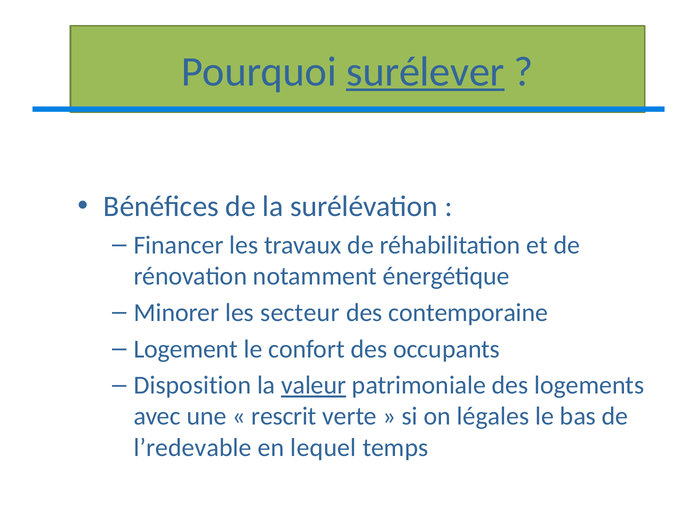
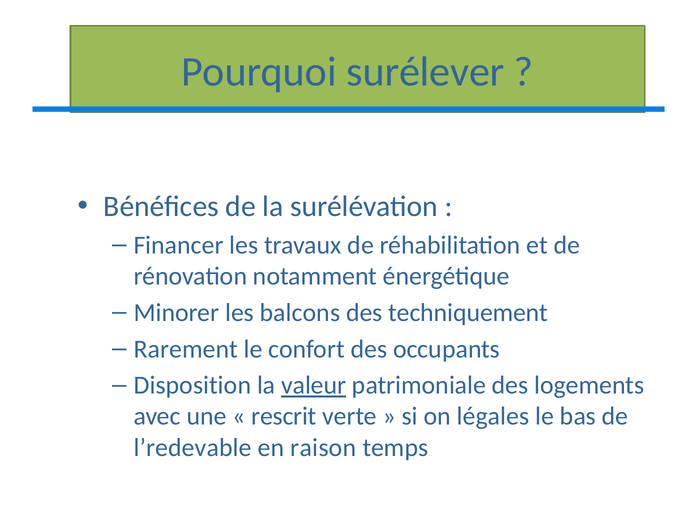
surélever underline: present -> none
secteur: secteur -> balcons
contemporaine: contemporaine -> techniquement
Logement: Logement -> Rarement
lequel: lequel -> raison
